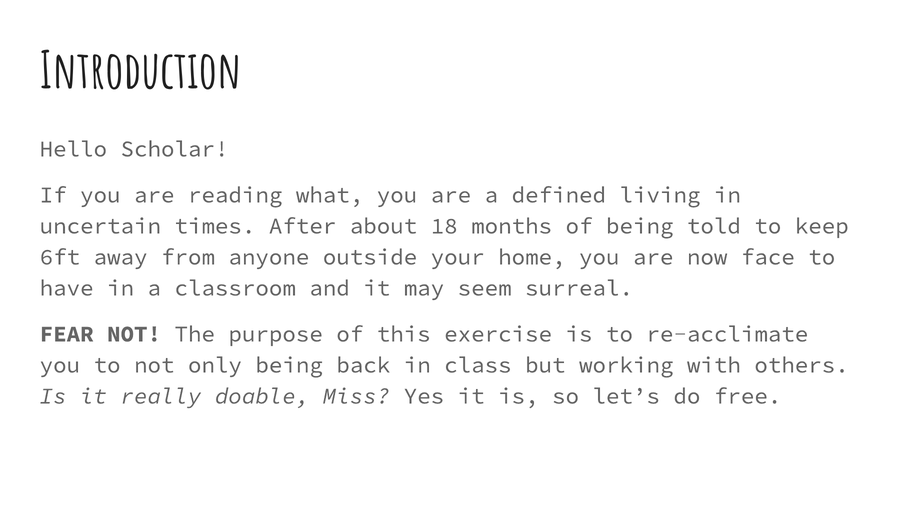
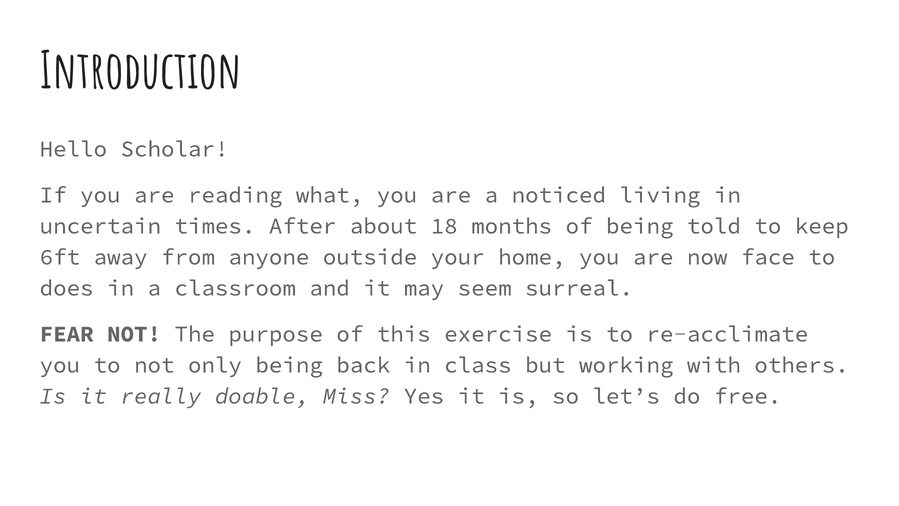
defined: defined -> noticed
have: have -> does
